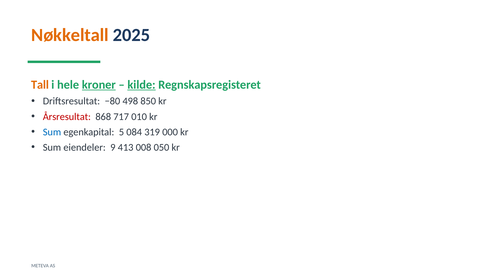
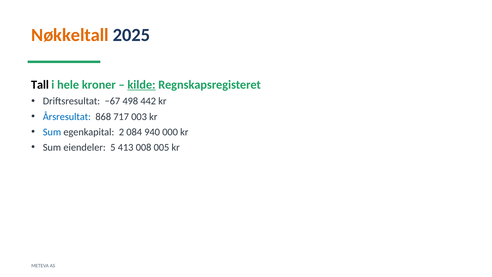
Tall colour: orange -> black
kroner underline: present -> none
−80: −80 -> −67
850: 850 -> 442
Årsresultat colour: red -> blue
010: 010 -> 003
5: 5 -> 2
319: 319 -> 940
9: 9 -> 5
050: 050 -> 005
